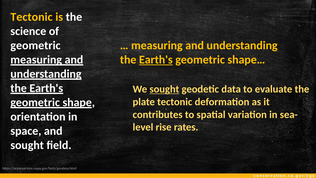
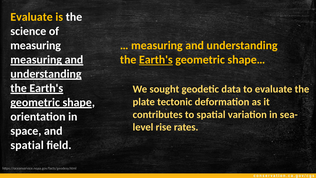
Tectonic at (32, 17): Tectonic -> Evaluate
geometric at (36, 45): geometric -> measuring
sought at (164, 89) underline: present -> none
sought at (27, 145): sought -> spatial
